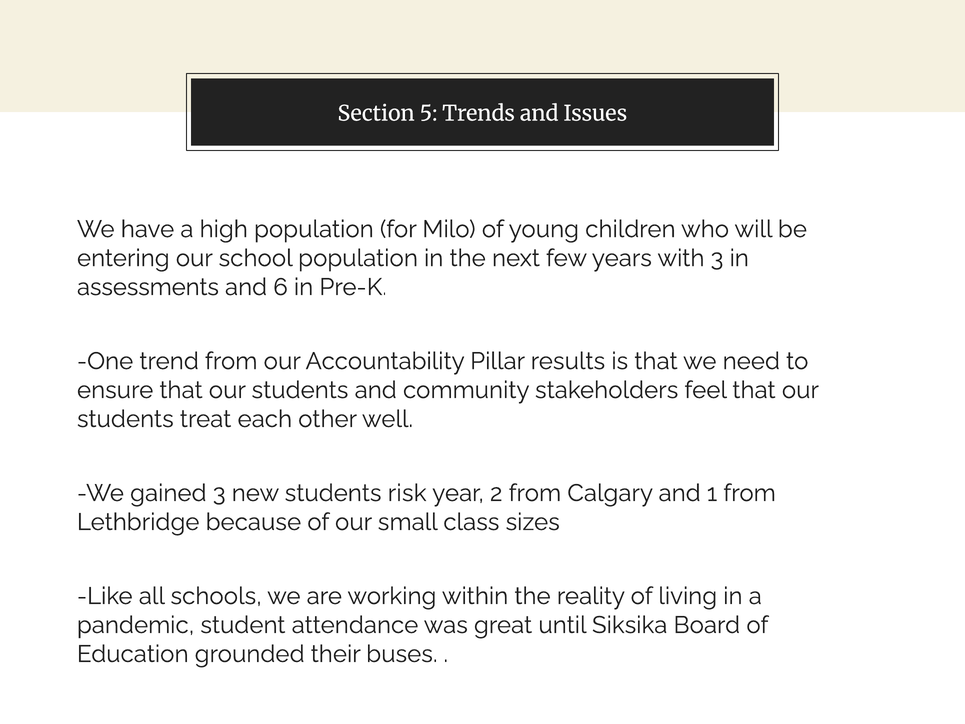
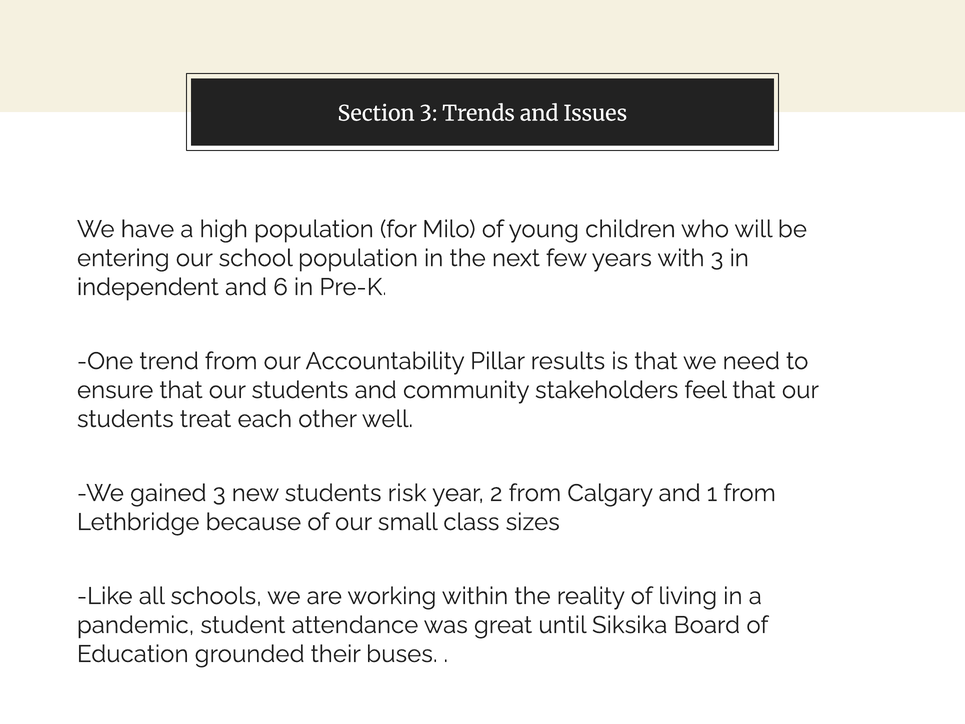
Section 5: 5 -> 3
assessments: assessments -> independent
